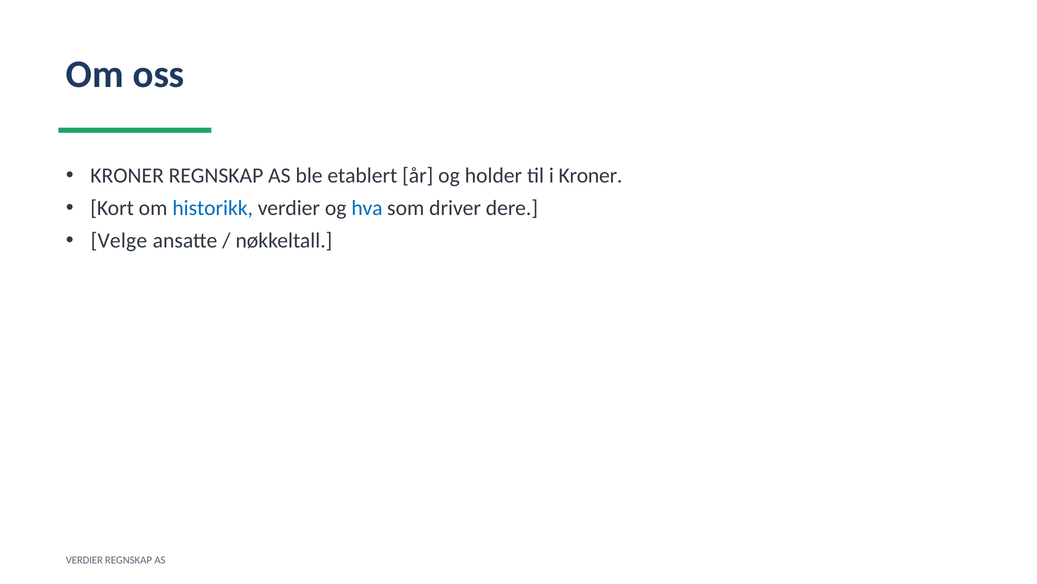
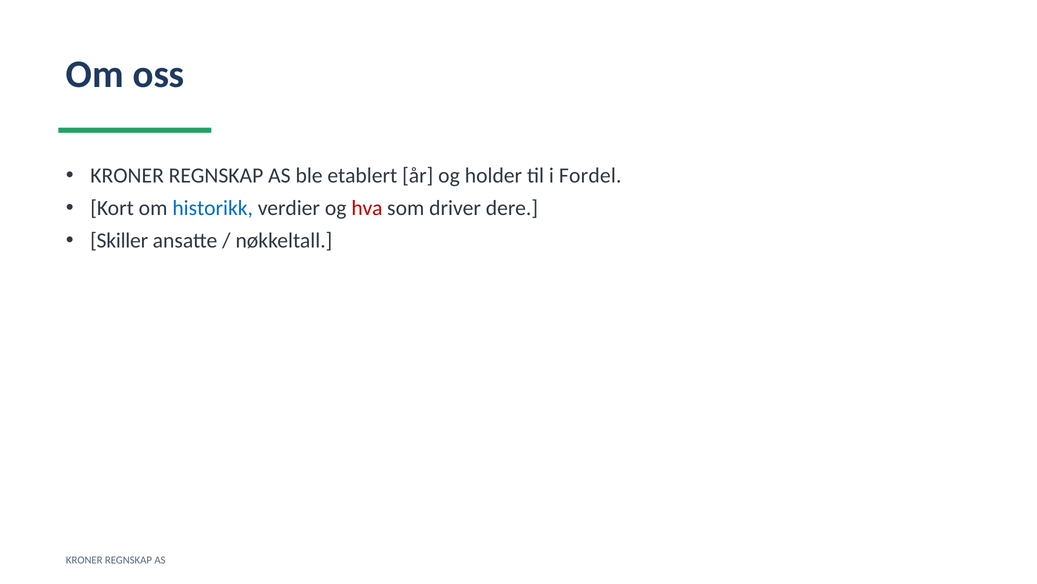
i Kroner: Kroner -> Fordel
hva colour: blue -> red
Velge: Velge -> Skiller
VERDIER at (84, 560): VERDIER -> KRONER
